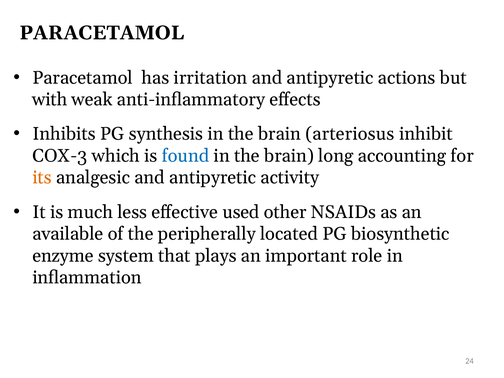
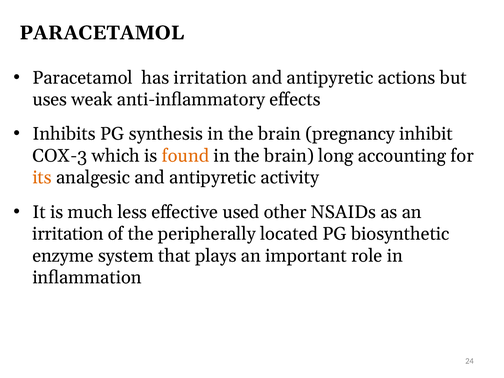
with: with -> uses
arteriosus: arteriosus -> pregnancy
found colour: blue -> orange
available at (68, 234): available -> irritation
